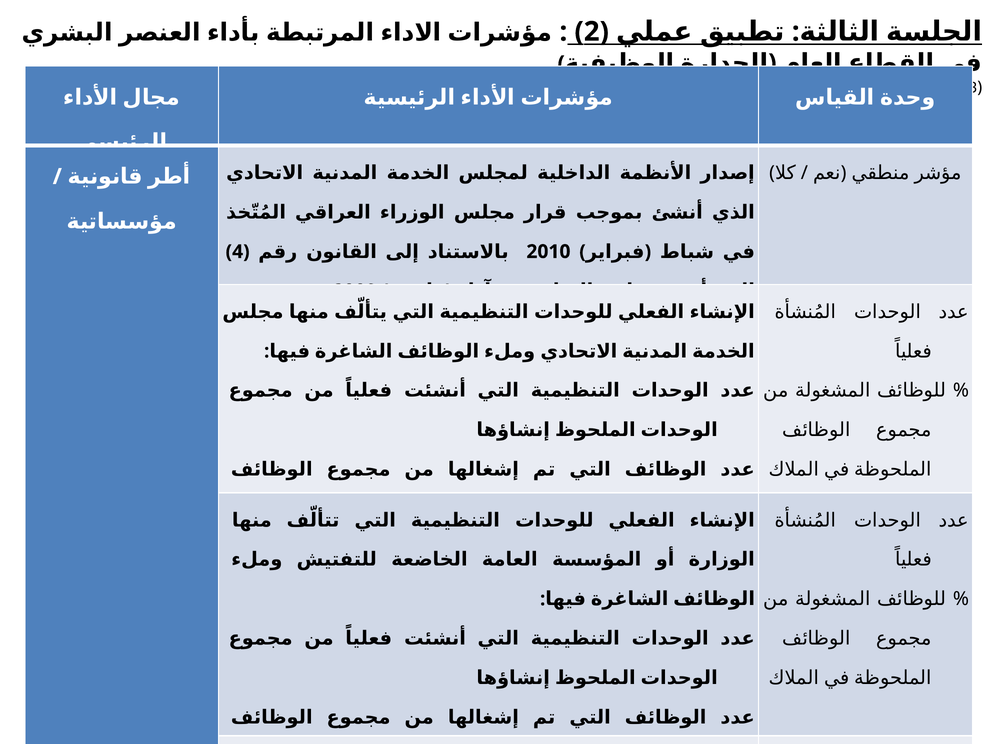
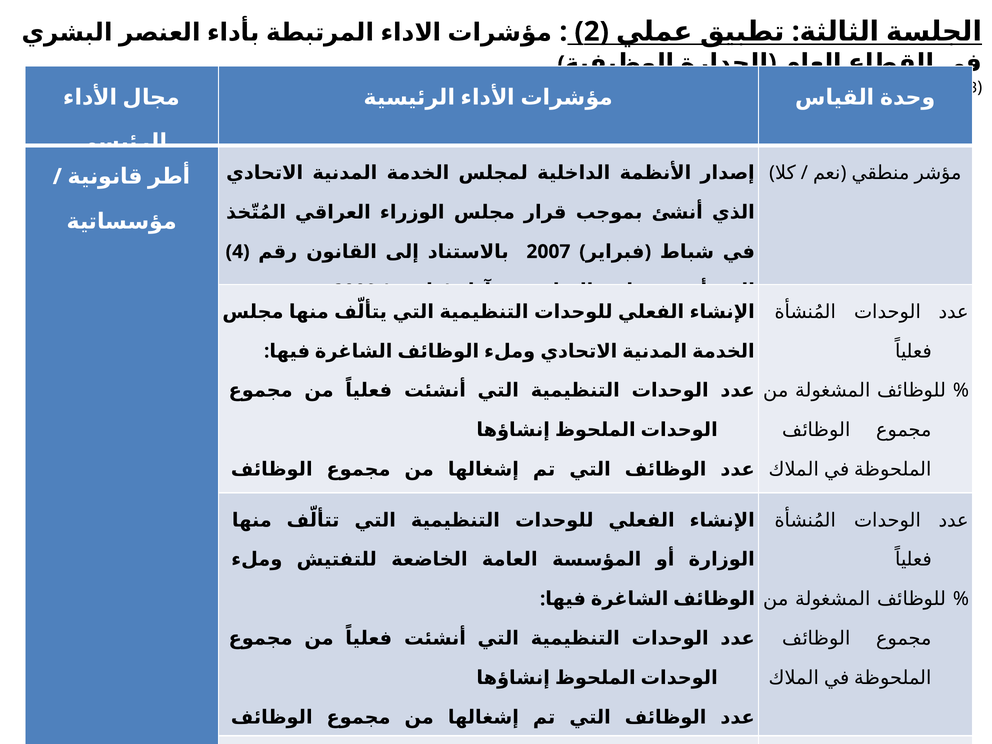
2010: 2010 -> 2007
